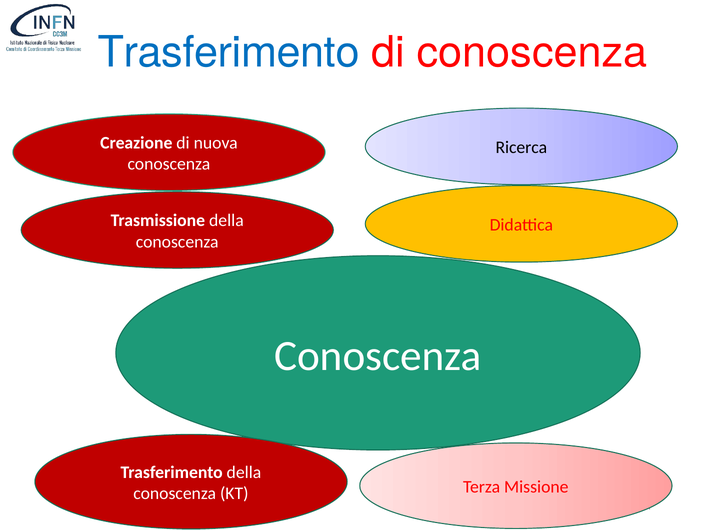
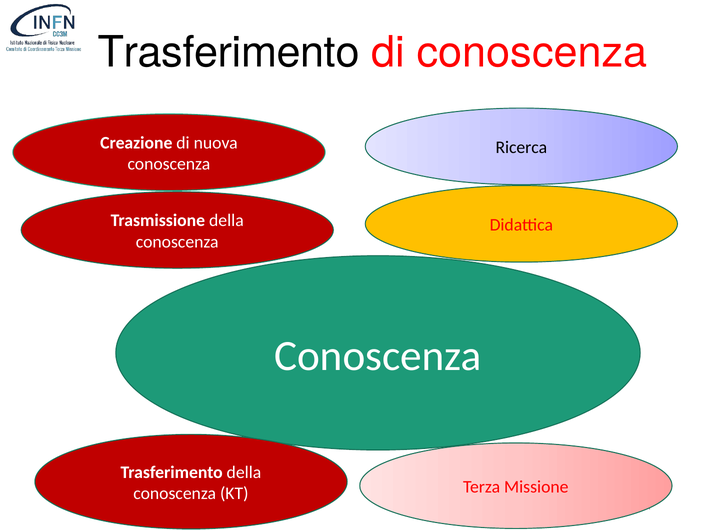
Trasferimento at (229, 52) colour: blue -> black
